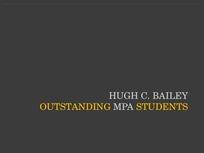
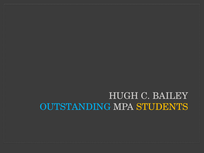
OUTSTANDING colour: yellow -> light blue
